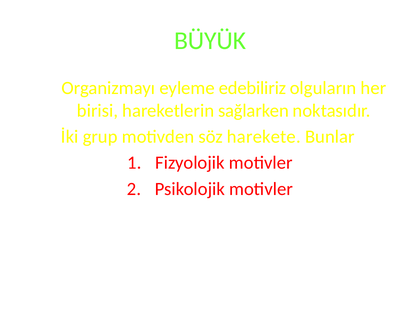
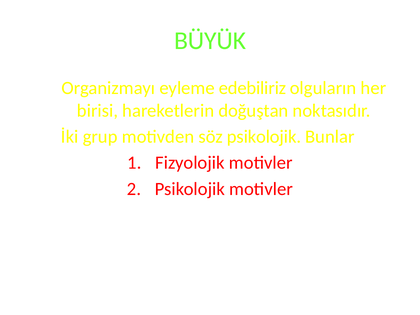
sağlarken: sağlarken -> doğuştan
söz harekete: harekete -> psikolojik
